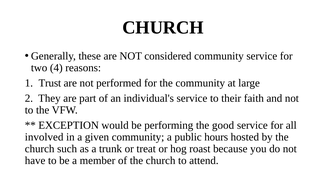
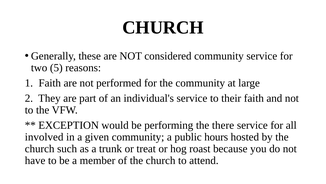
4: 4 -> 5
Trust at (50, 83): Trust -> Faith
good: good -> there
